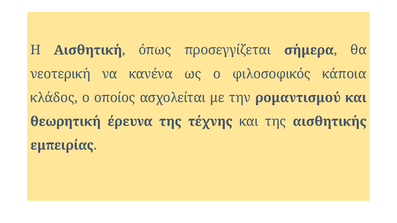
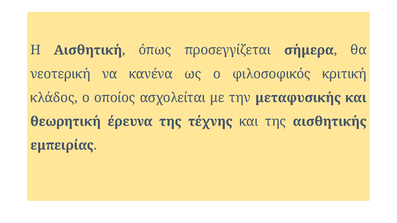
κάποια: κάποια -> κριτική
ρομαντισμού: ρομαντισμού -> μεταφυσικής
